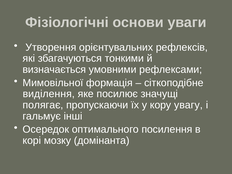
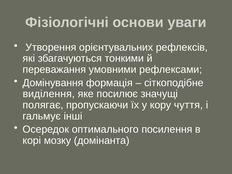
визначається: визначається -> переважання
Мимовільної: Мимовільної -> Домінування
увагу: увагу -> чуття
